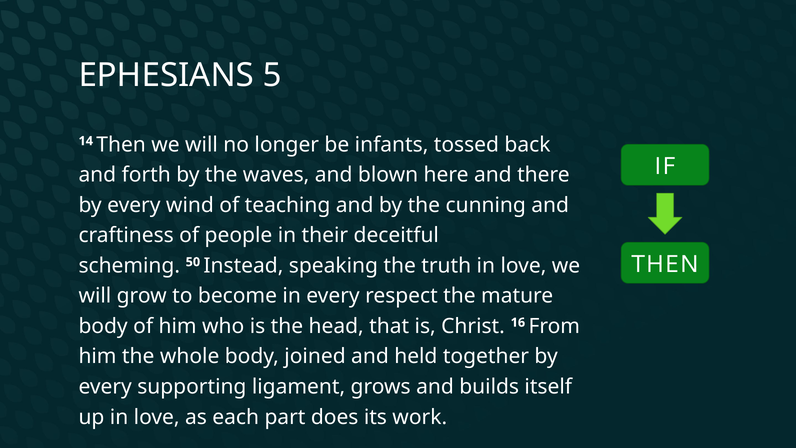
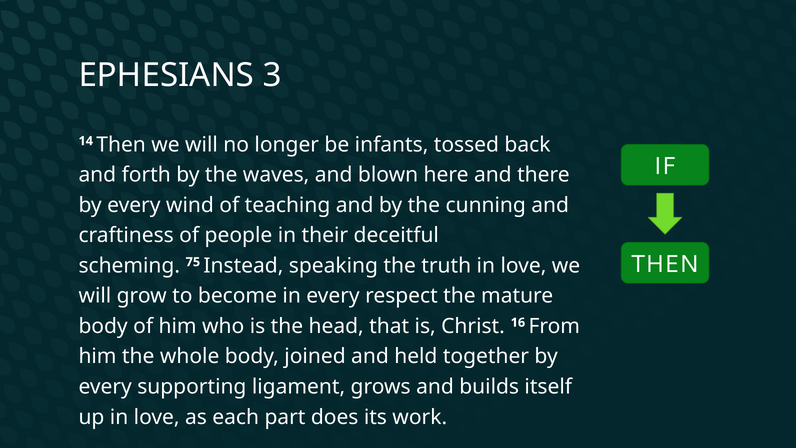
5: 5 -> 3
50: 50 -> 75
